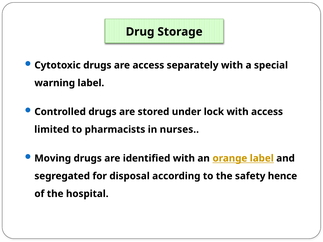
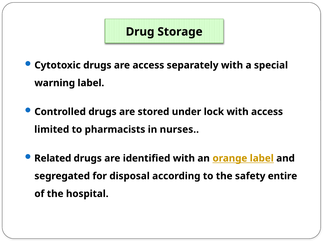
Moving: Moving -> Related
hence: hence -> entire
